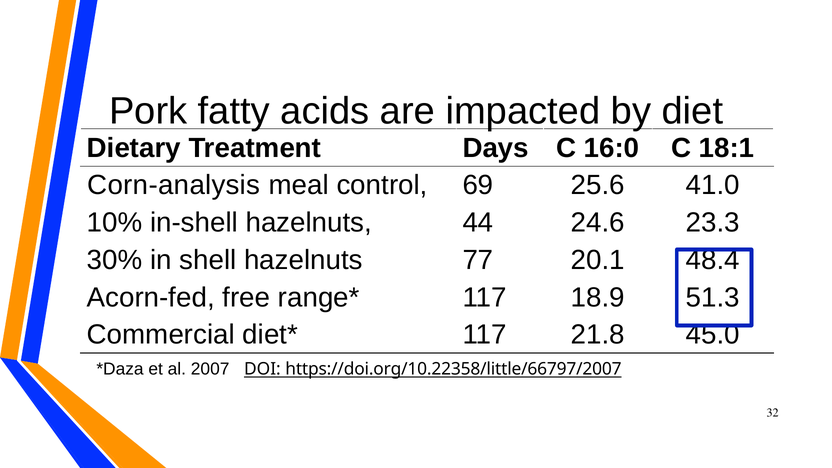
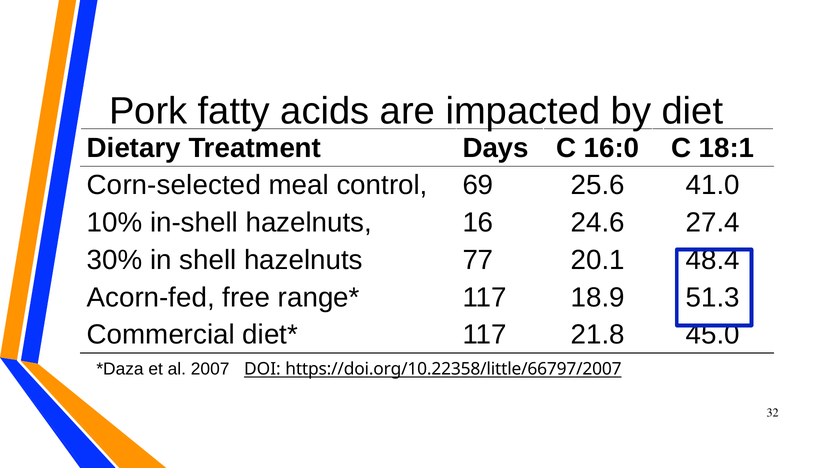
Corn-analysis: Corn-analysis -> Corn-selected
44: 44 -> 16
23.3: 23.3 -> 27.4
